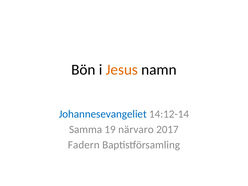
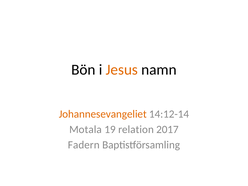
Johannesevangeliet colour: blue -> orange
Samma: Samma -> Motala
närvaro: närvaro -> relation
